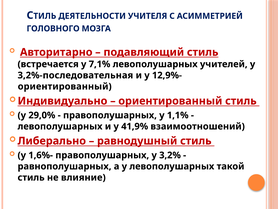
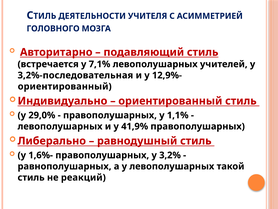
41,9% взаимоотношений: взаимоотношений -> правополушарных
влияние: влияние -> реакций
